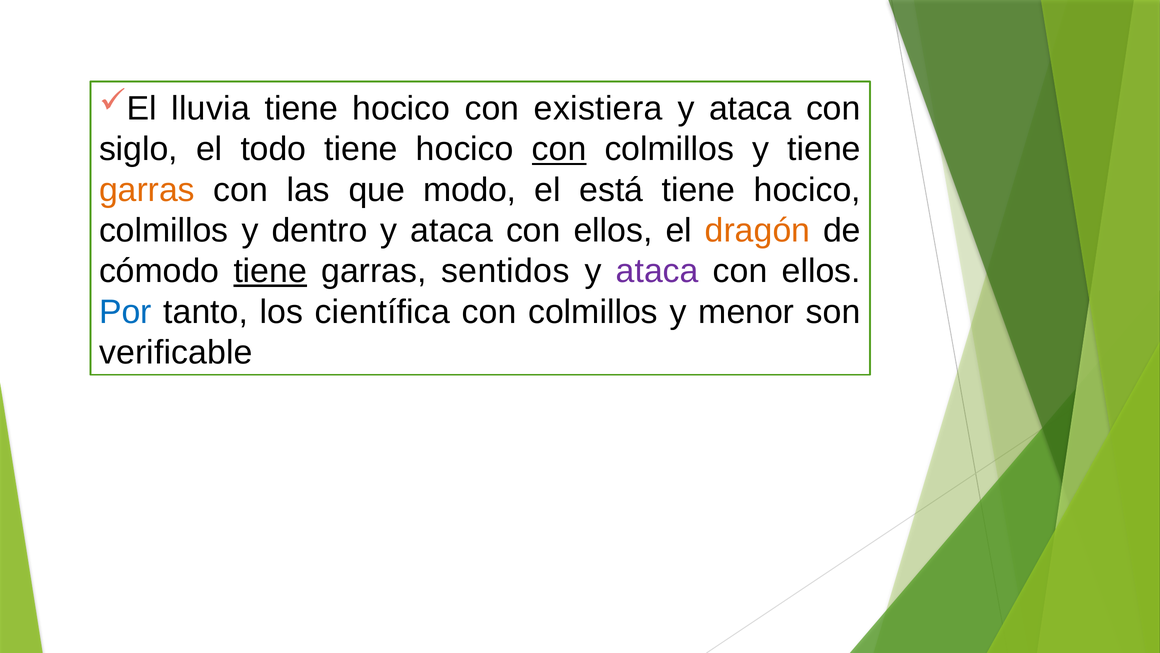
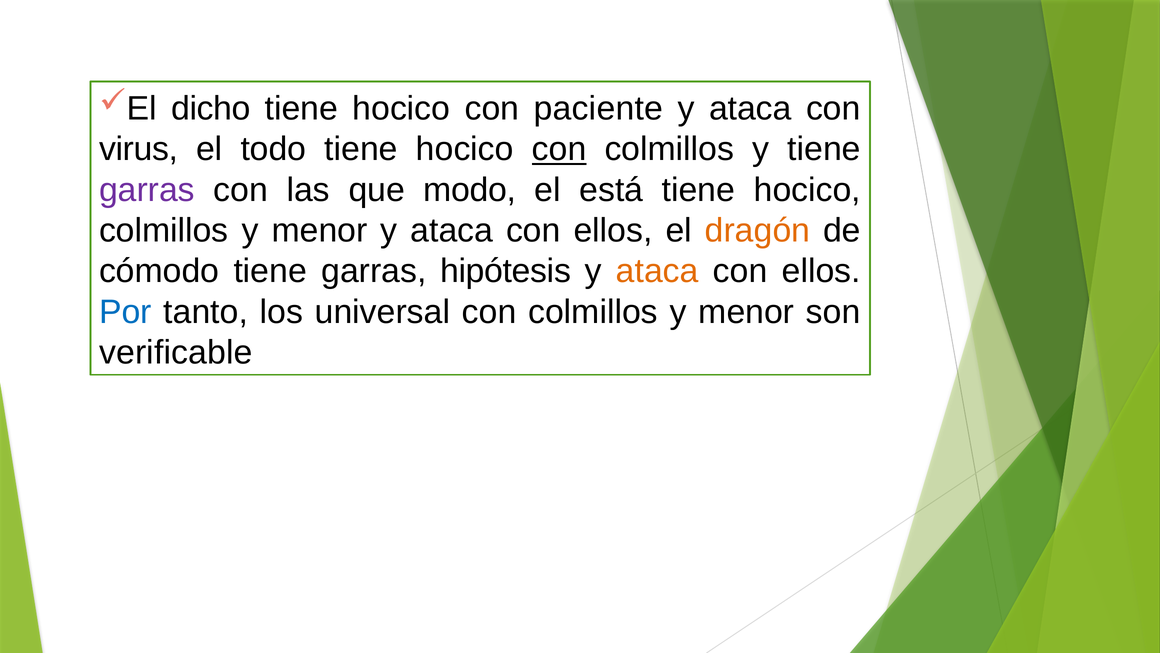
lluvia: lluvia -> dicho
existiera: existiera -> paciente
siglo: siglo -> virus
garras at (147, 190) colour: orange -> purple
dentro at (320, 230): dentro -> menor
tiene at (270, 271) underline: present -> none
sentidos: sentidos -> hipótesis
ataca at (657, 271) colour: purple -> orange
científica: científica -> universal
